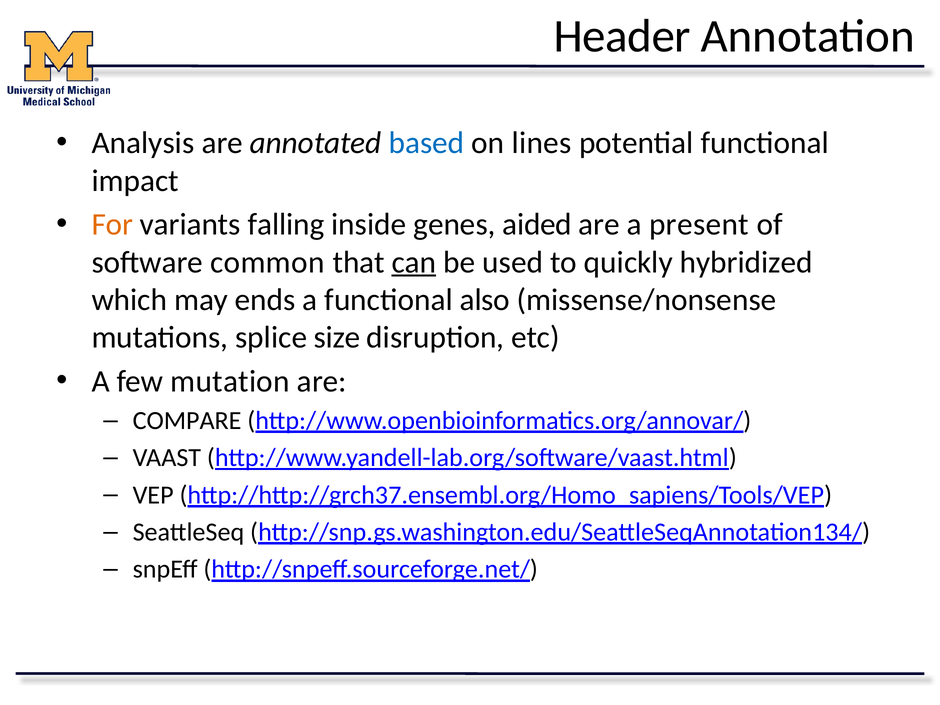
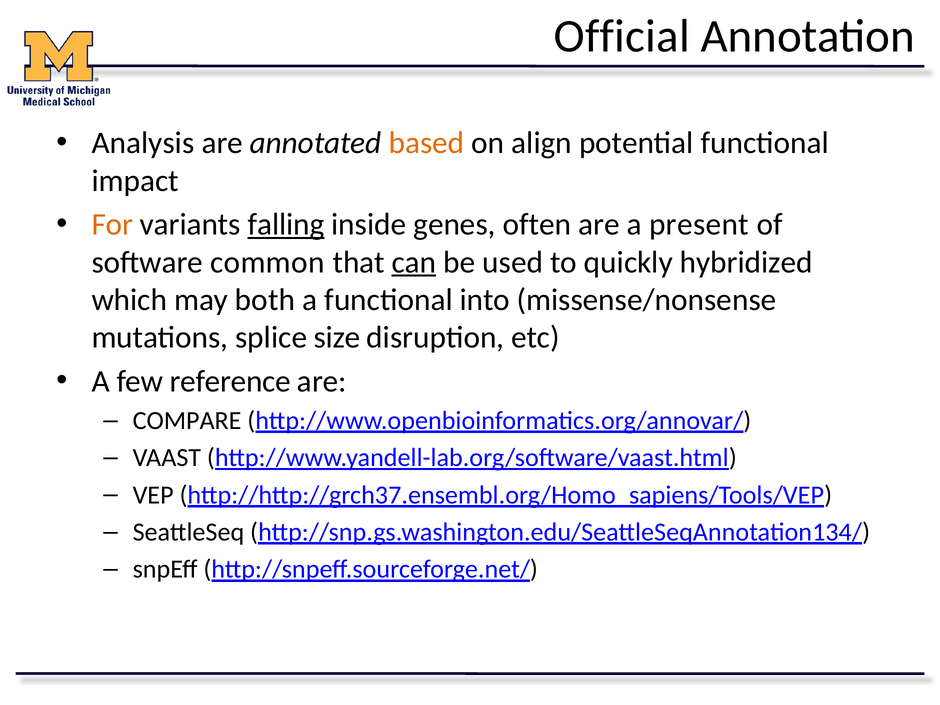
Header: Header -> Official
based colour: blue -> orange
lines: lines -> align
falling underline: none -> present
aided: aided -> often
ends: ends -> both
also: also -> into
mutation: mutation -> reference
